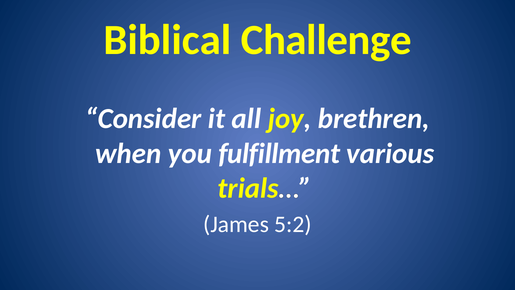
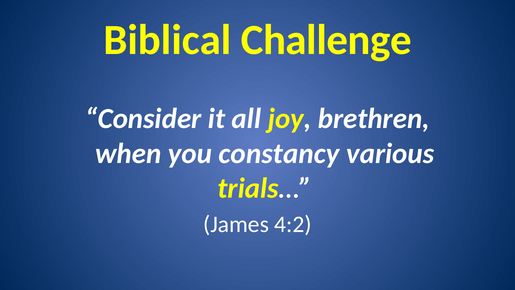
fulfillment: fulfillment -> constancy
5:2: 5:2 -> 4:2
